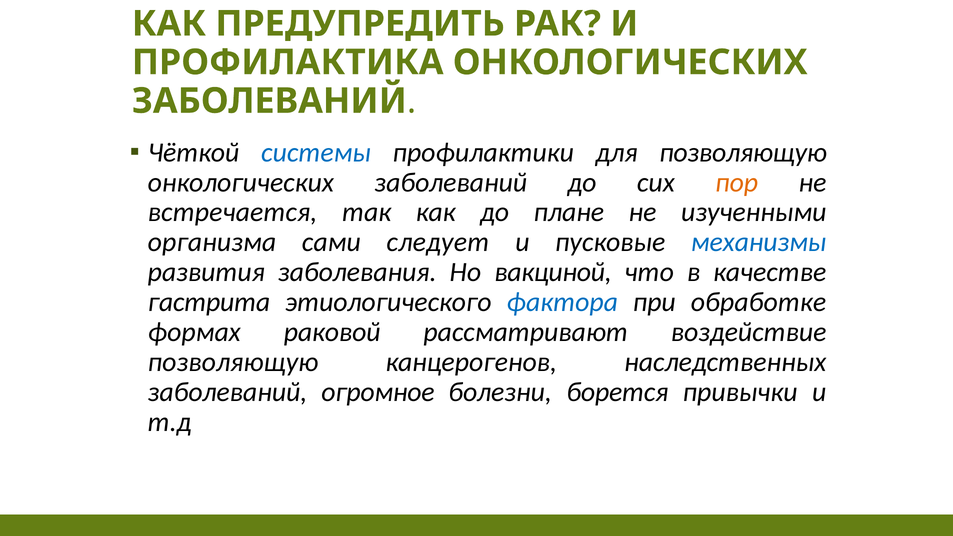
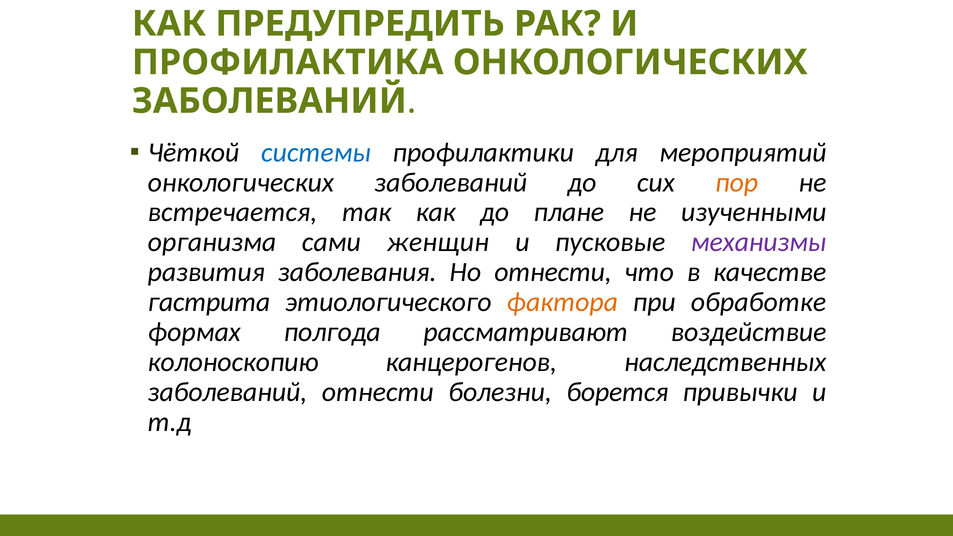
для позволяющую: позволяющую -> мероприятий
следует: следует -> женщин
механизмы colour: blue -> purple
Но вакциной: вакциной -> отнести
фактора colour: blue -> orange
раковой: раковой -> полгода
позволяющую at (233, 362): позволяющую -> колоноскопию
заболеваний огромное: огромное -> отнести
